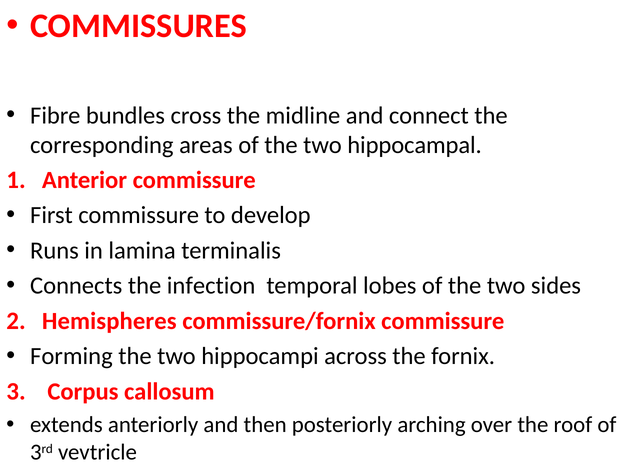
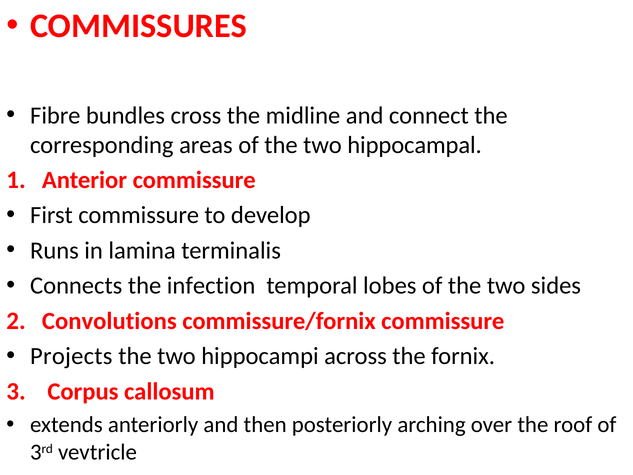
Hemispheres: Hemispheres -> Convolutions
Forming: Forming -> Projects
